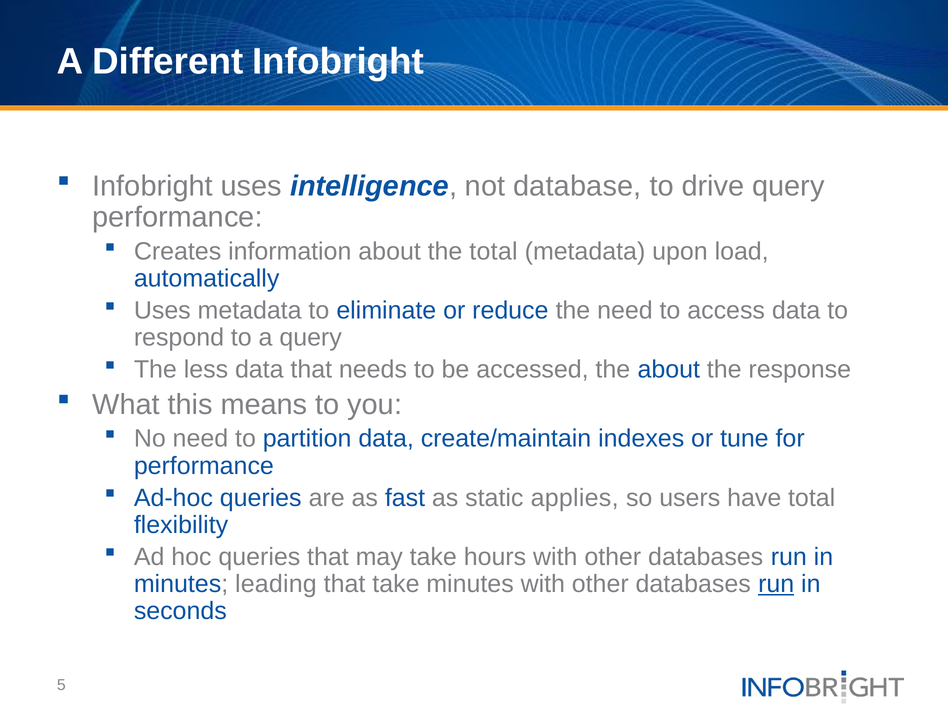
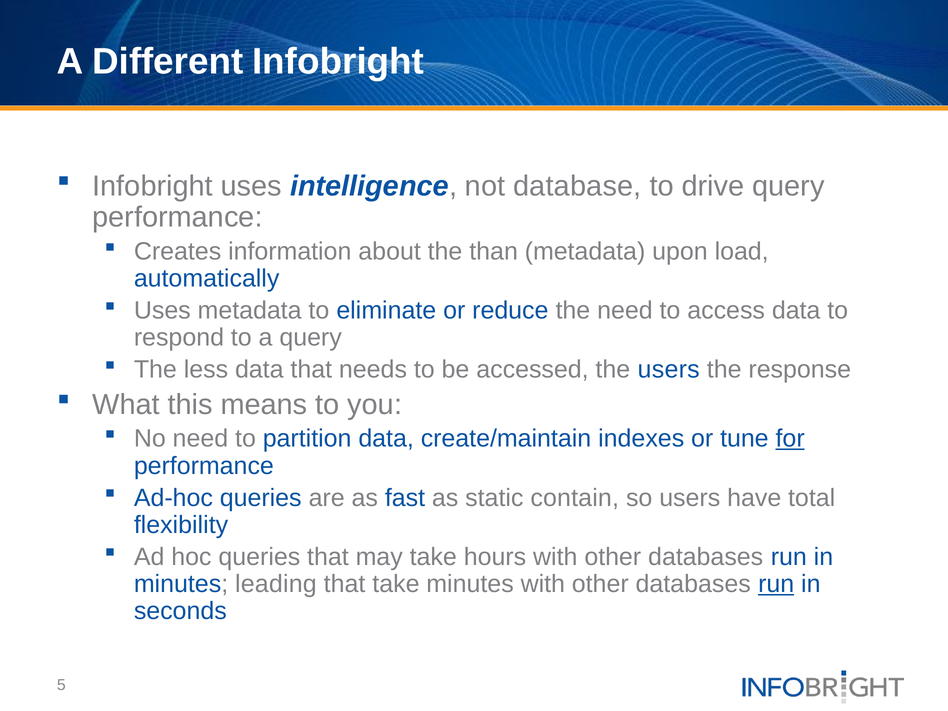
the total: total -> than
the about: about -> users
for underline: none -> present
applies: applies -> contain
